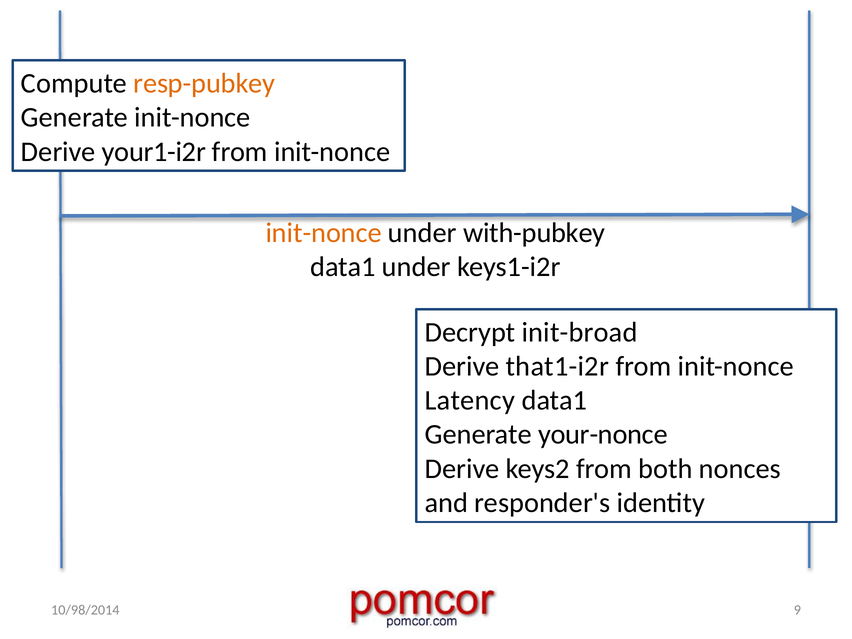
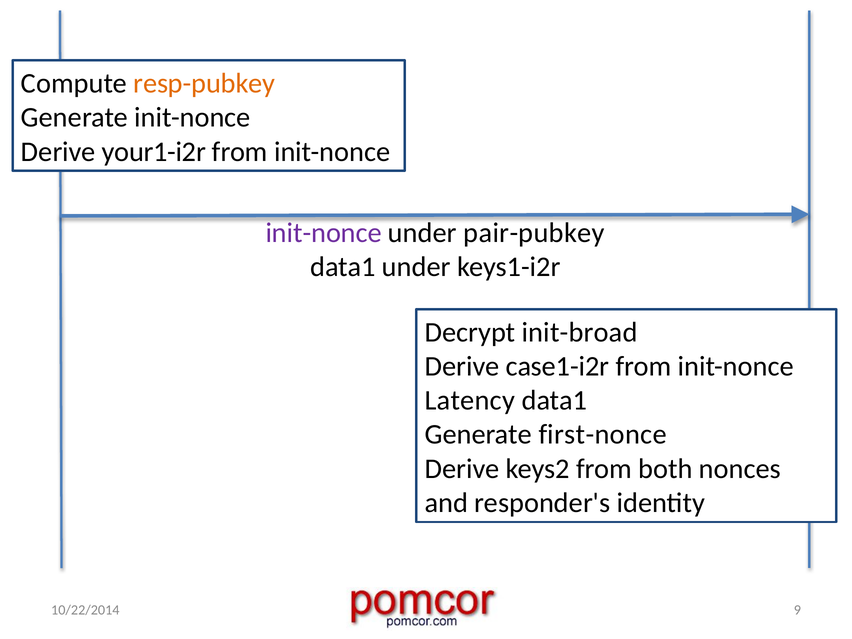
init-nonce at (324, 233) colour: orange -> purple
with-pubkey: with-pubkey -> pair-pubkey
that1-i2r: that1-i2r -> case1-i2r
your-nonce: your-nonce -> first-nonce
10/98/2014: 10/98/2014 -> 10/22/2014
